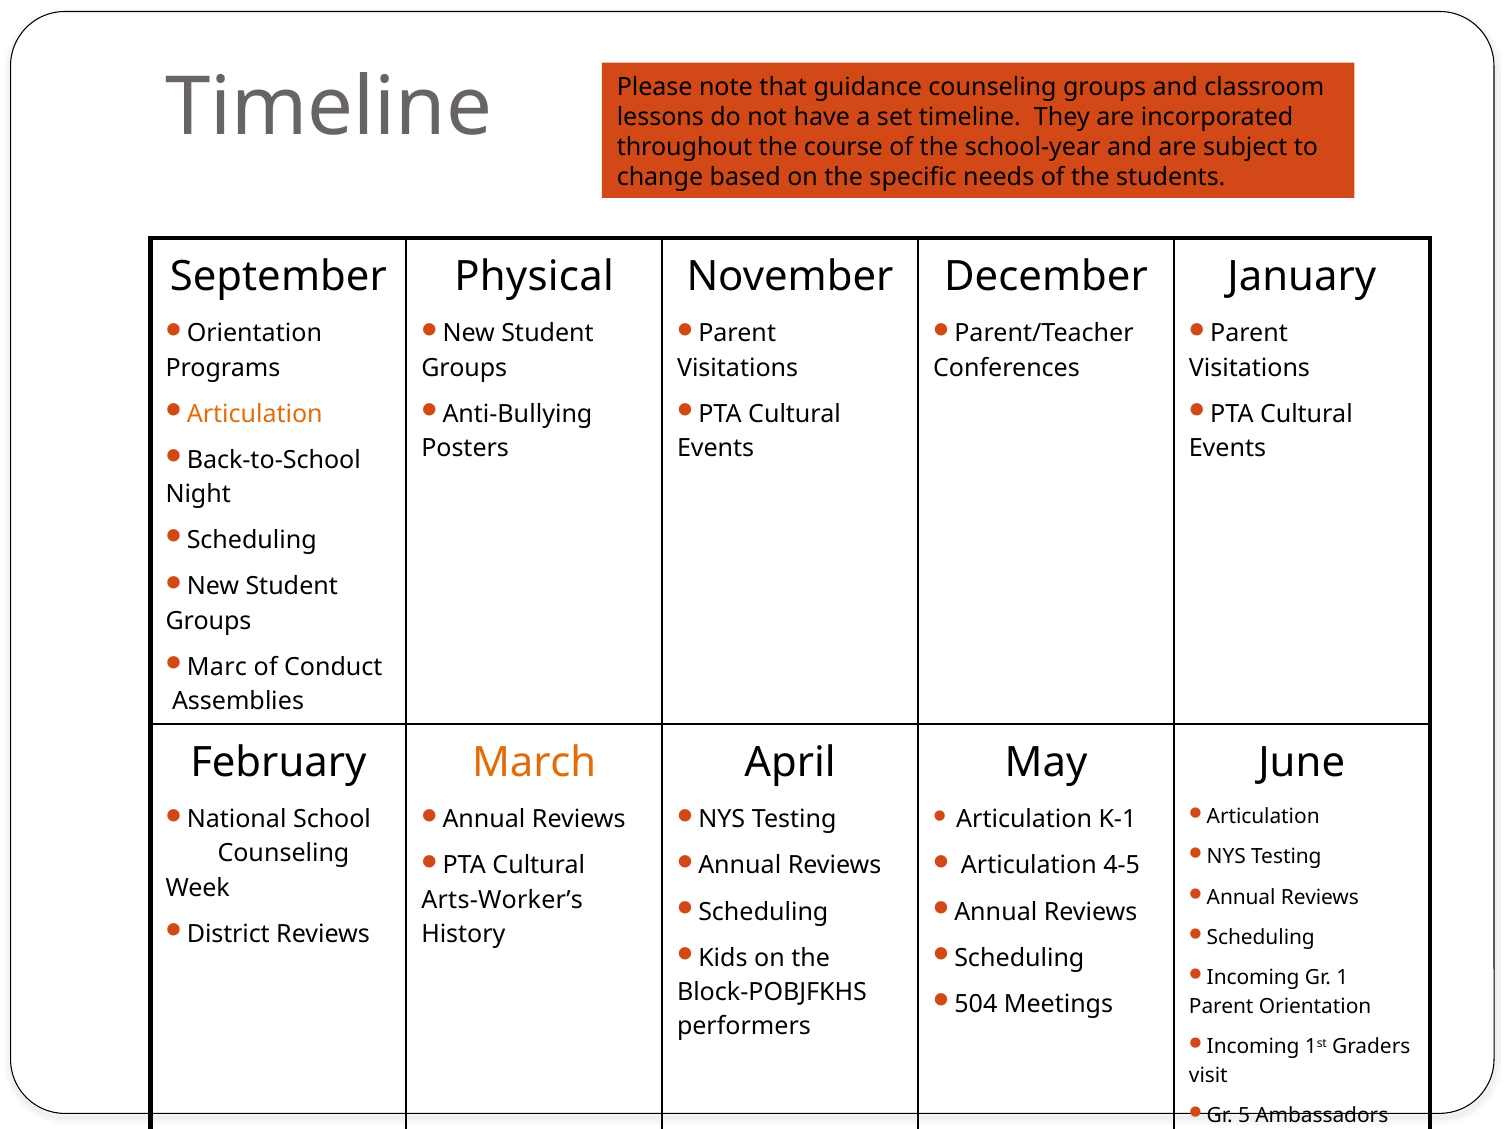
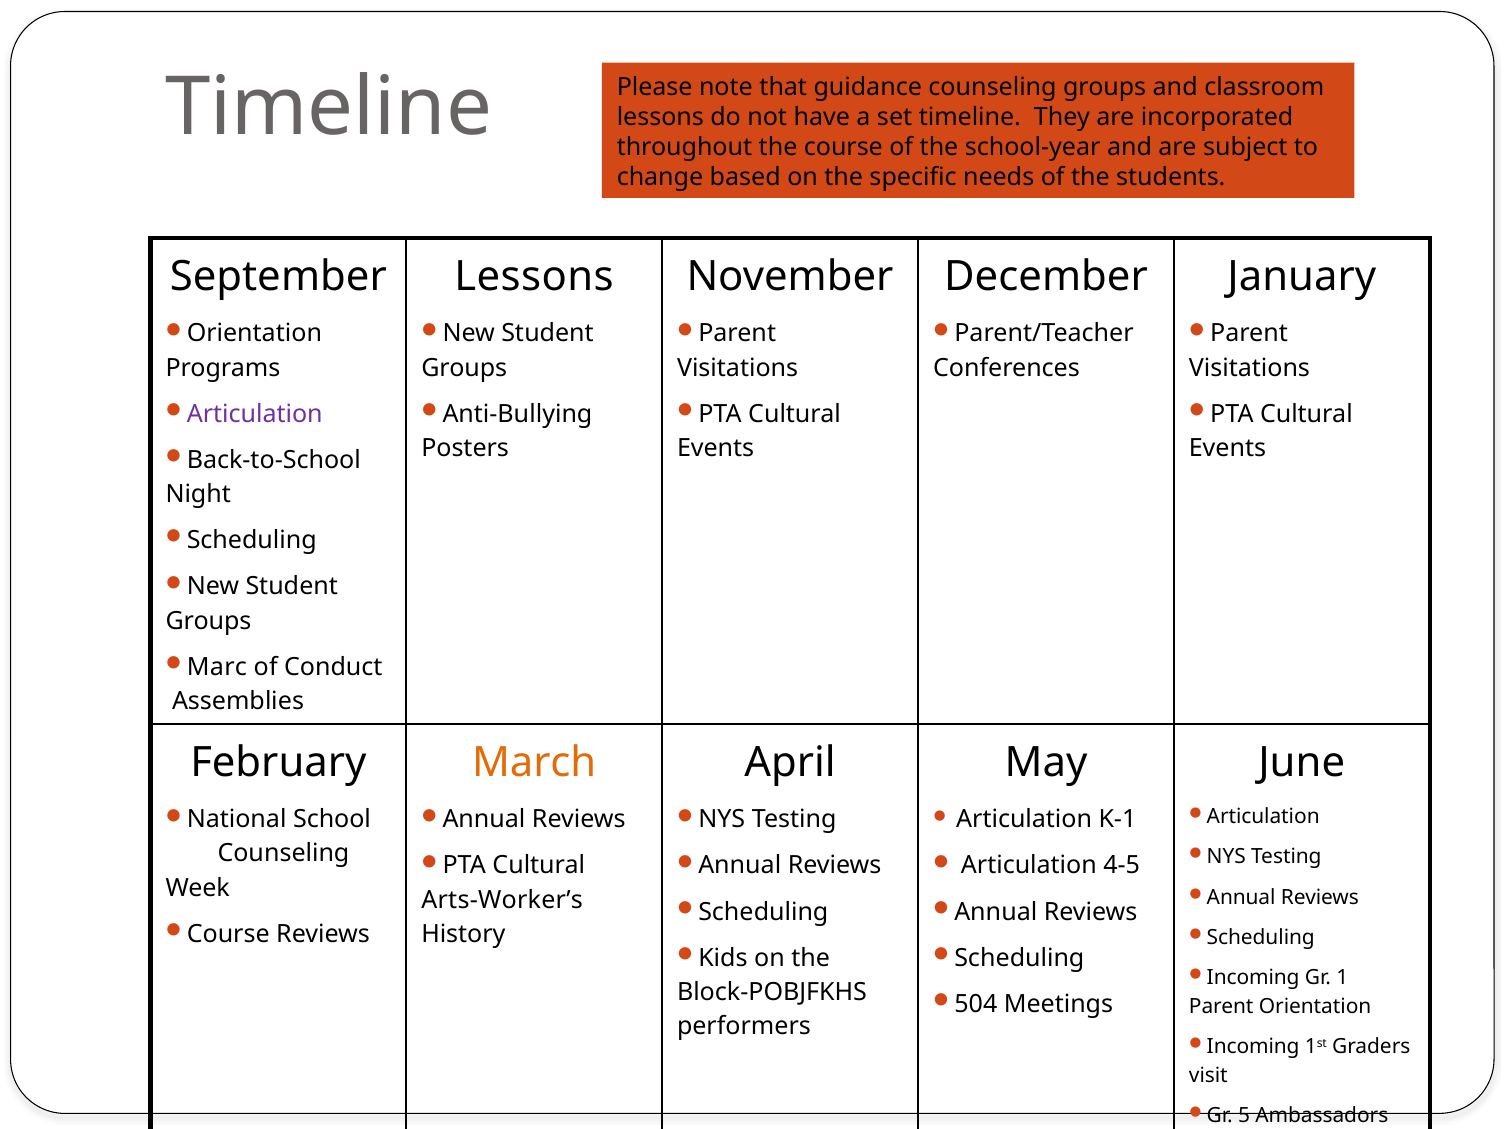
Physical at (534, 277): Physical -> Lessons
Articulation at (255, 414) colour: orange -> purple
District at (228, 934): District -> Course
